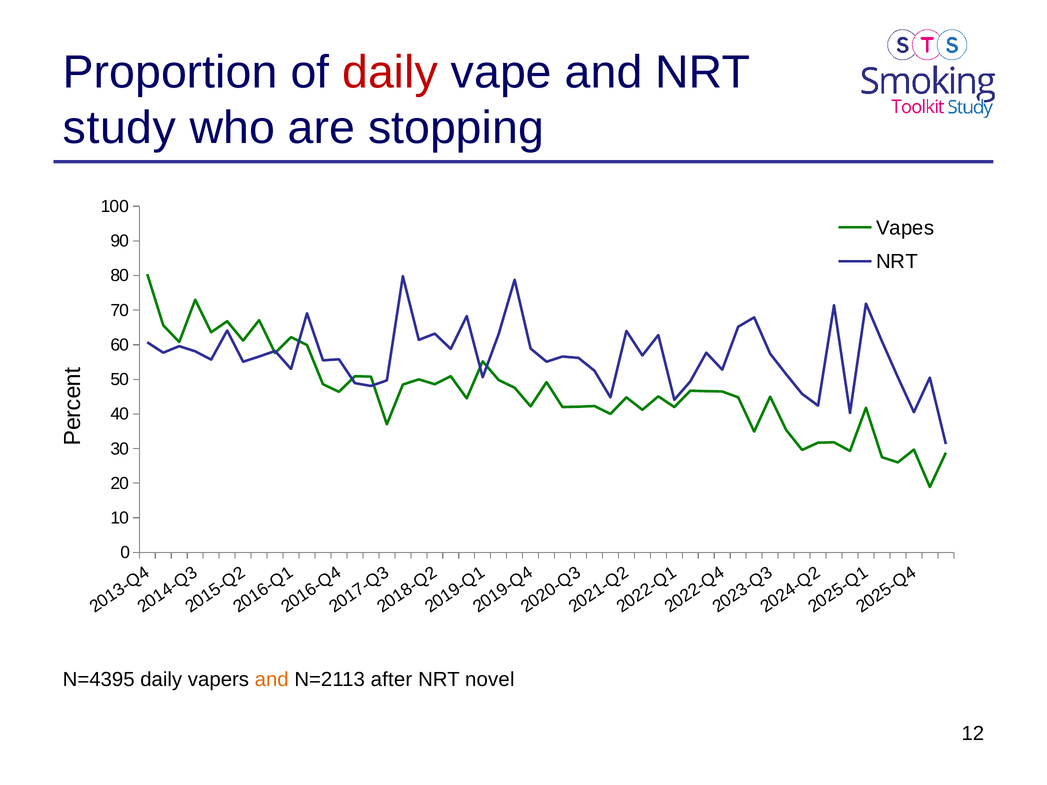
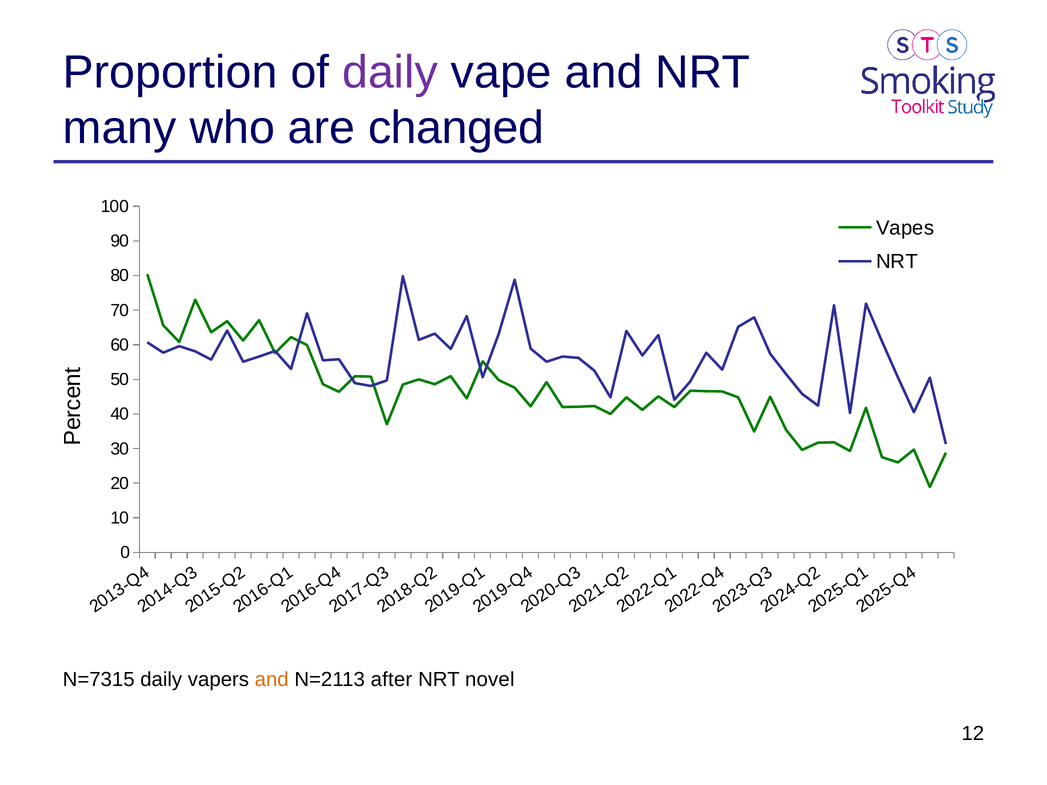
daily at (390, 72) colour: red -> purple
study: study -> many
stopping: stopping -> changed
N=4395: N=4395 -> N=7315
